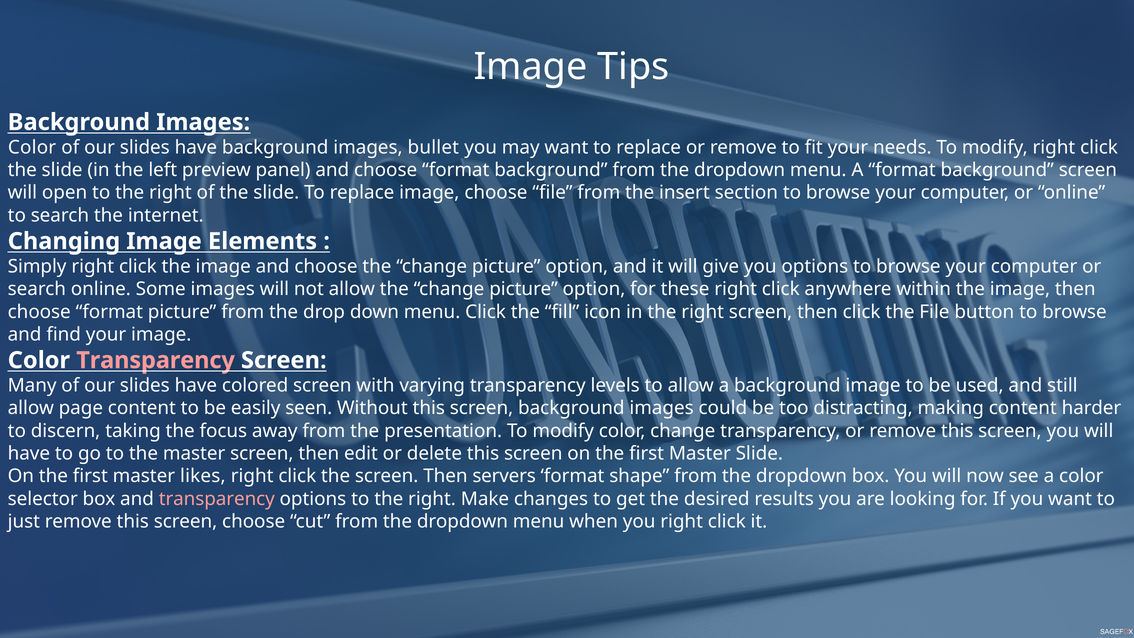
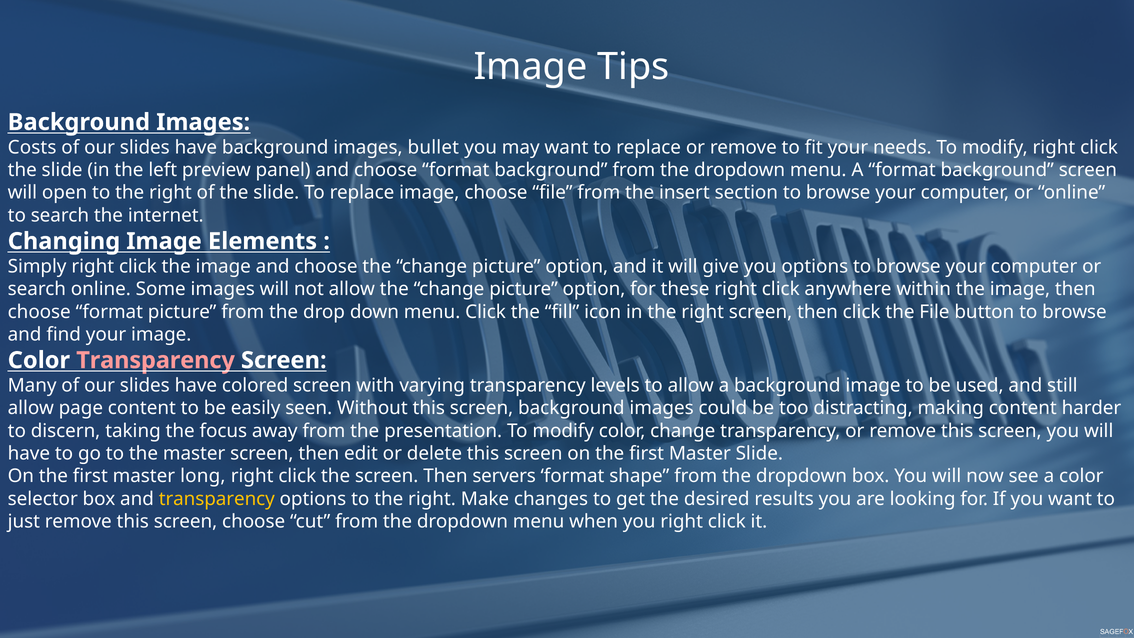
Color at (32, 147): Color -> Costs
likes: likes -> long
transparency at (217, 499) colour: pink -> yellow
